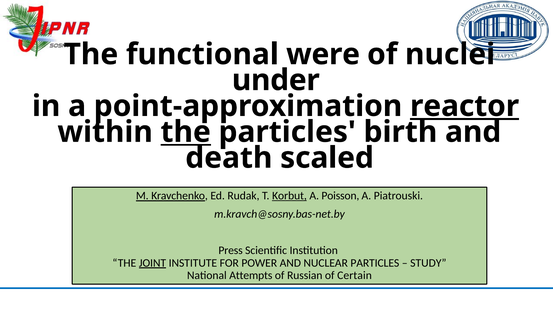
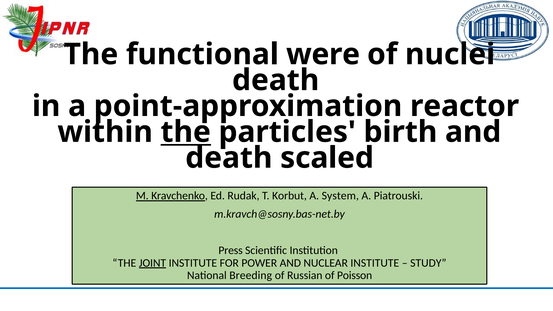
under at (276, 80): under -> death
reactor underline: present -> none
Korbut underline: present -> none
Poisson: Poisson -> System
NUCLEAR PARTICLES: PARTICLES -> INSTITUTE
Attempts: Attempts -> Breeding
Certain: Certain -> Poisson
